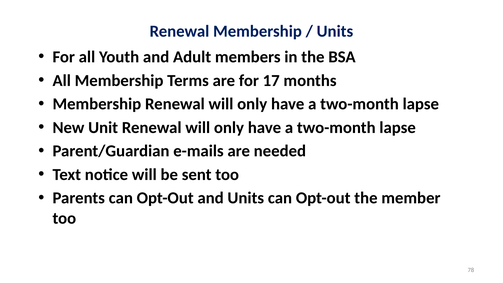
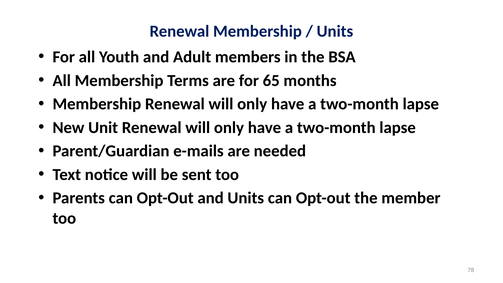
17: 17 -> 65
